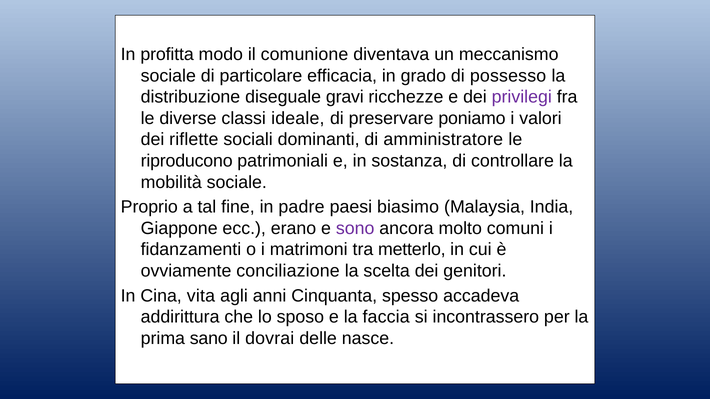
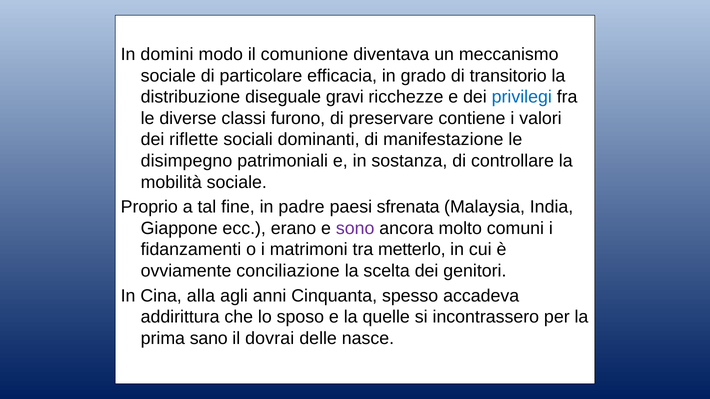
profitta: profitta -> domini
possesso: possesso -> transitorio
privilegi colour: purple -> blue
ideale: ideale -> furono
poniamo: poniamo -> contiene
amministratore: amministratore -> manifestazione
riproducono: riproducono -> disimpegno
biasimo: biasimo -> sfrenata
vita: vita -> alla
faccia: faccia -> quelle
